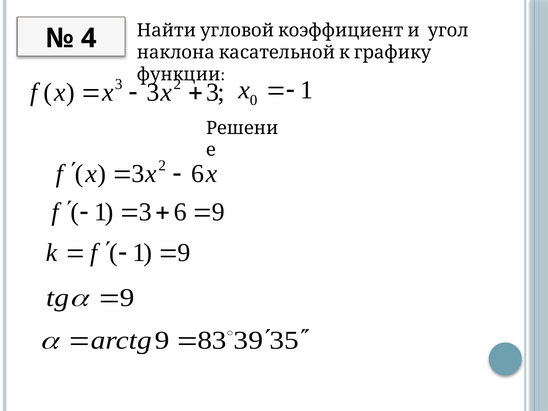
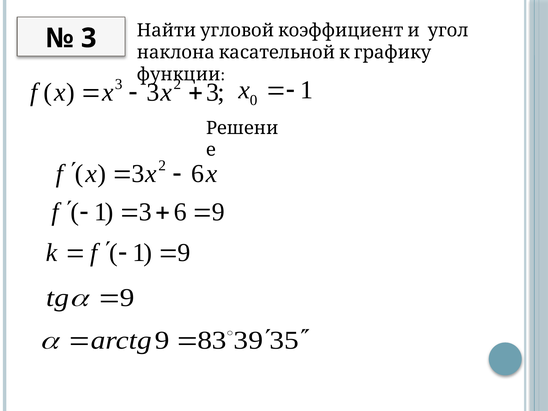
4 at (89, 38): 4 -> 3
